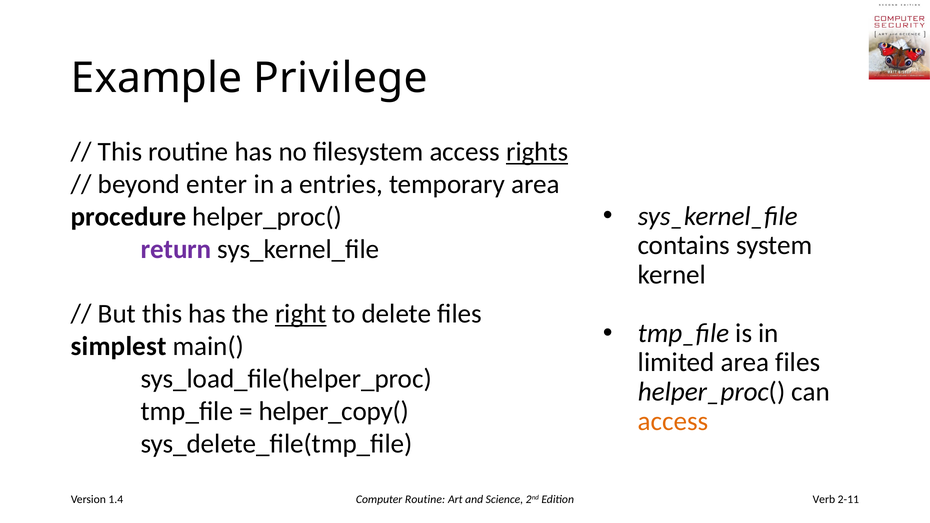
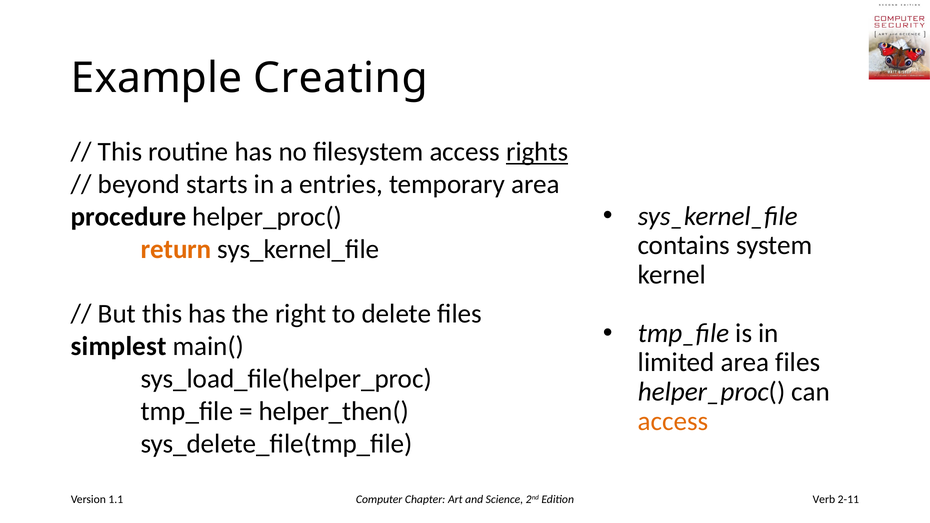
Privilege: Privilege -> Creating
enter: enter -> starts
return colour: purple -> orange
right underline: present -> none
helper_copy(: helper_copy( -> helper_then(
1.4: 1.4 -> 1.1
Computer Routine: Routine -> Chapter
